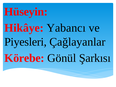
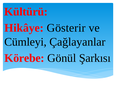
Hüseyin: Hüseyin -> Kültürü
Yabancı: Yabancı -> Gösterir
Piyesleri: Piyesleri -> Cümleyi
